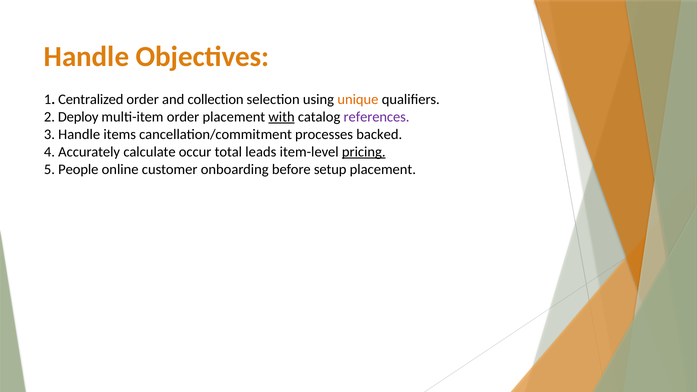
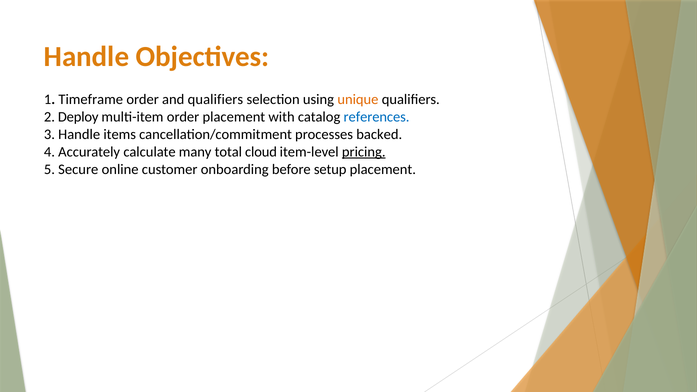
Centralized: Centralized -> Timeframe
and collection: collection -> qualifiers
with underline: present -> none
references colour: purple -> blue
occur: occur -> many
leads: leads -> cloud
People: People -> Secure
